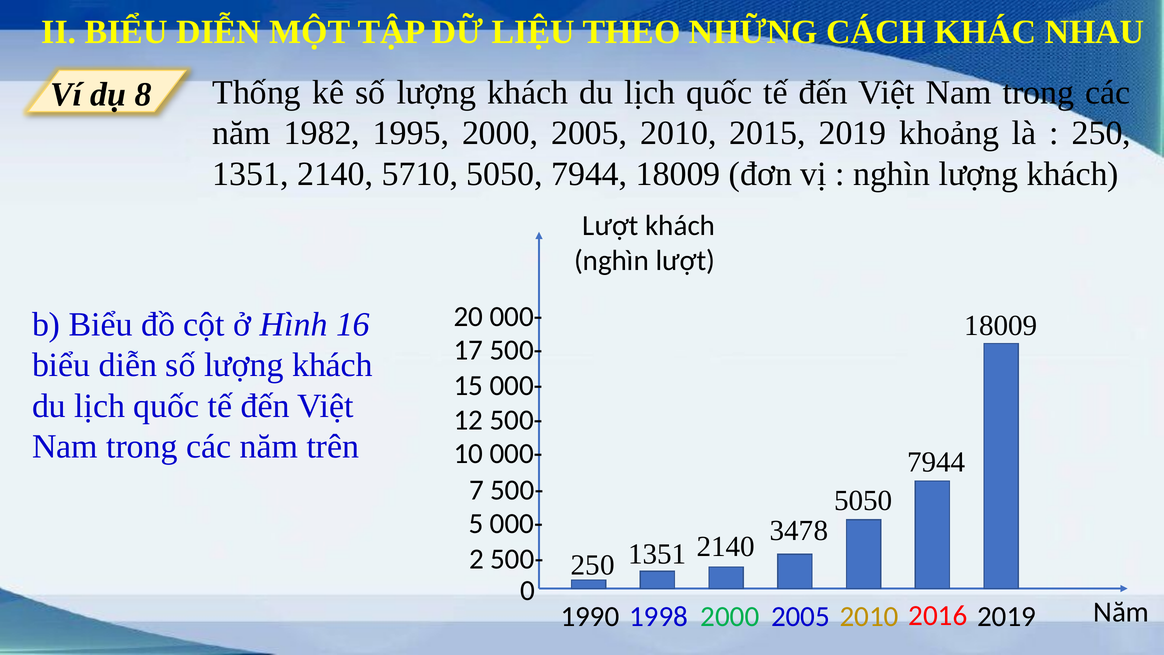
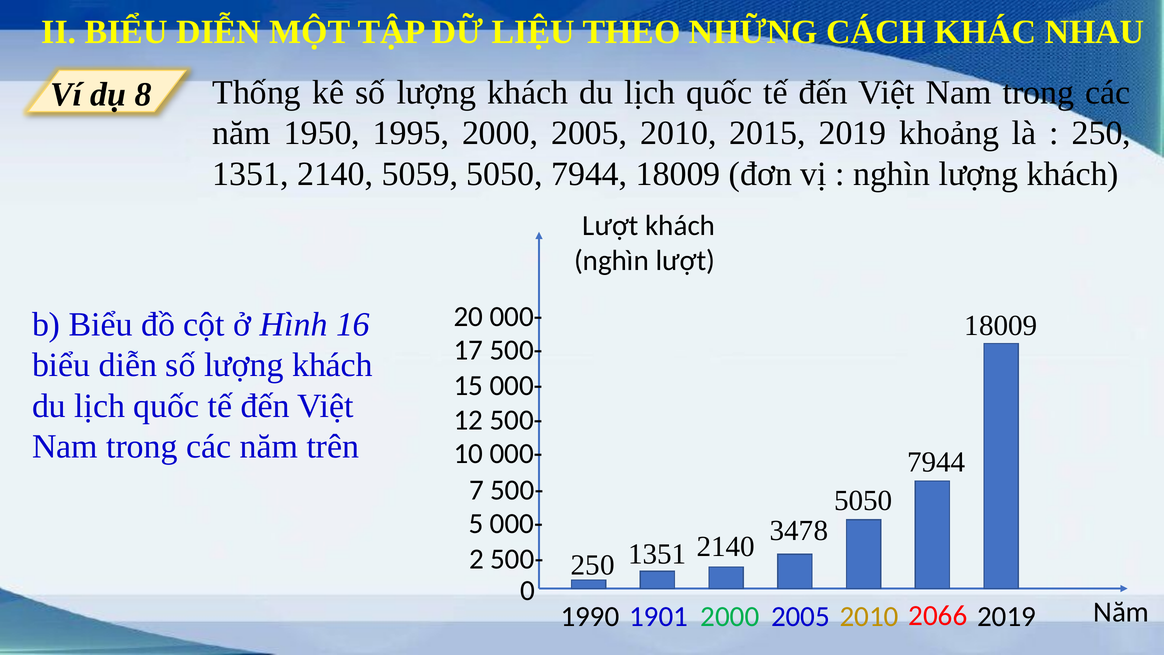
1982: 1982 -> 1950
5710: 5710 -> 5059
1998: 1998 -> 1901
2016: 2016 -> 2066
